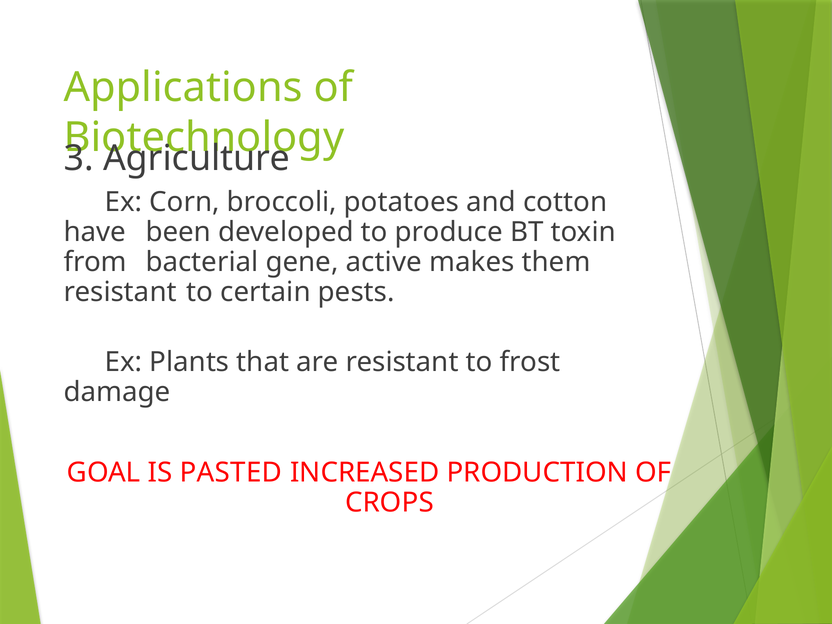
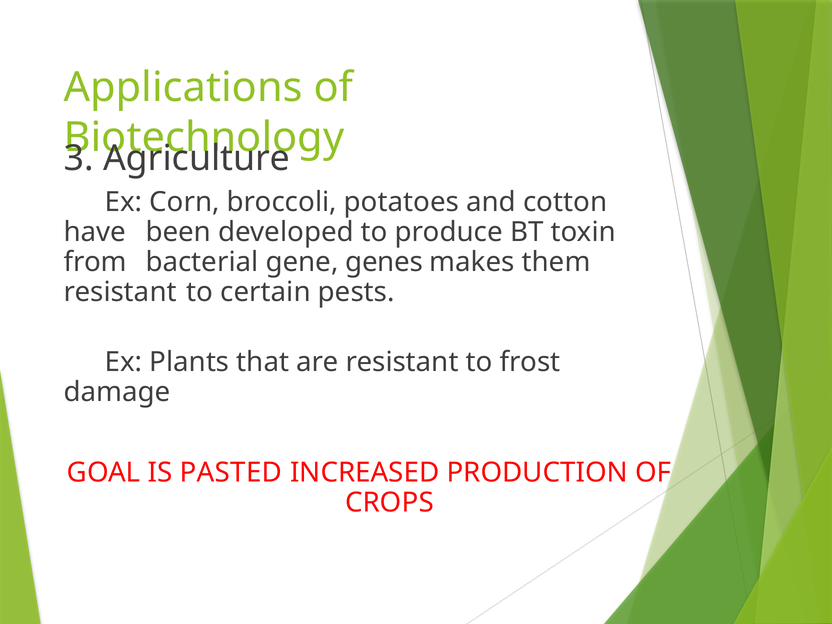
active: active -> genes
